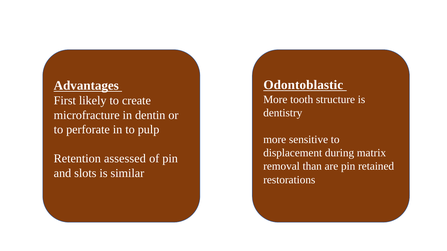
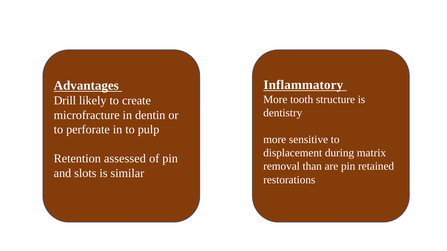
Odontoblastic: Odontoblastic -> Inflammatory
First: First -> Drill
